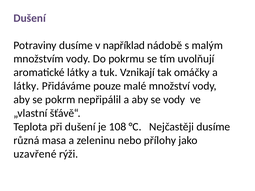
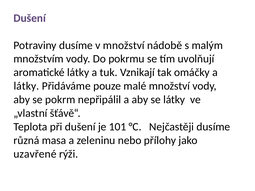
v například: například -> množství
se vody: vody -> látky
108: 108 -> 101
